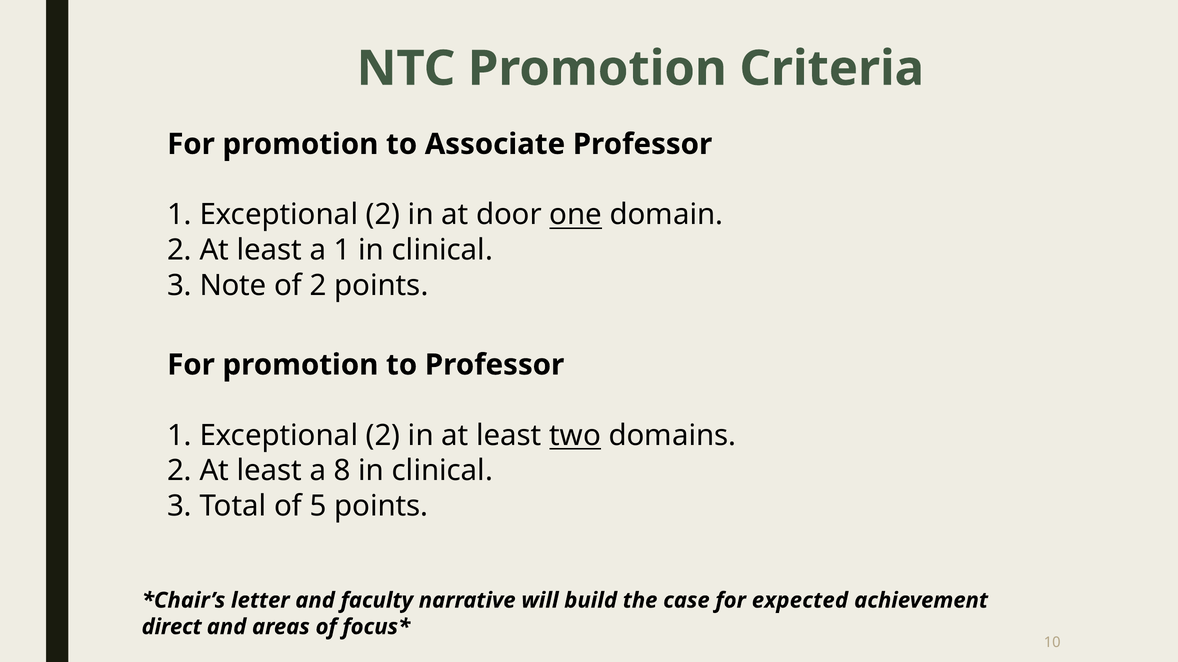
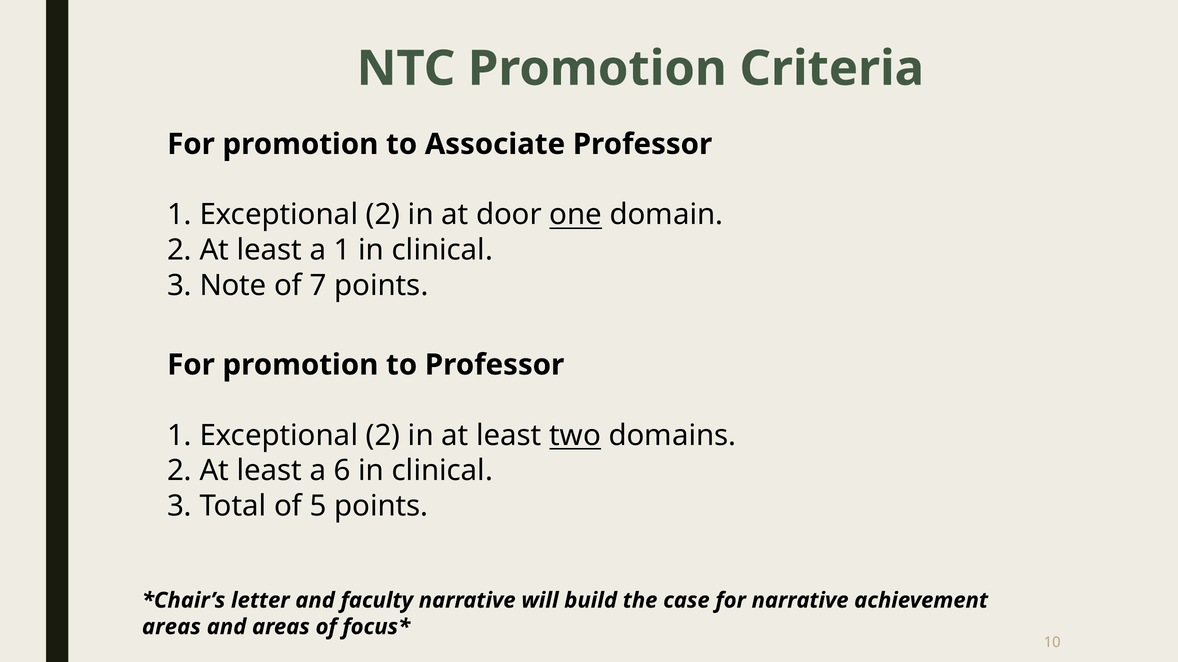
of 2: 2 -> 7
8: 8 -> 6
for expected: expected -> narrative
direct at (172, 627): direct -> areas
